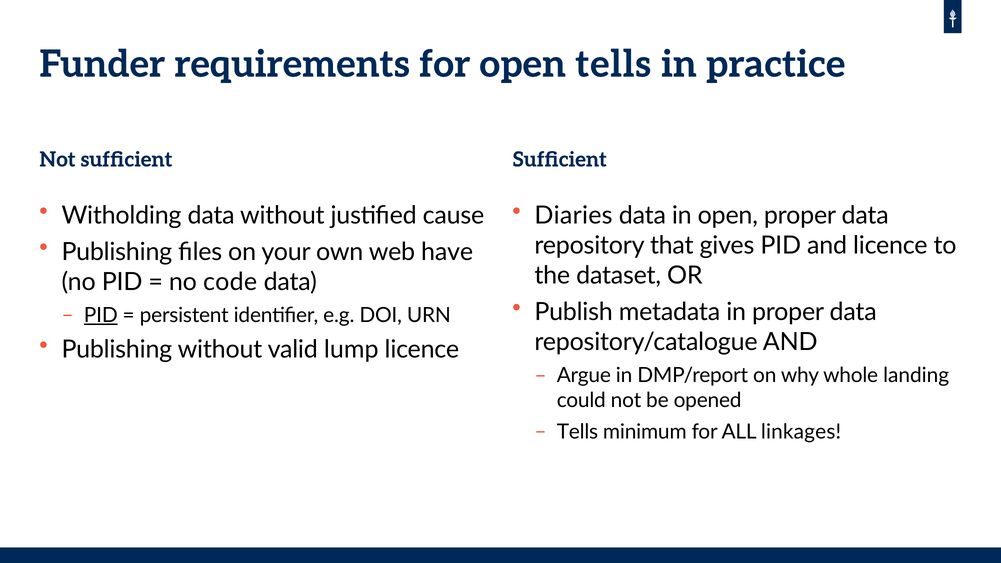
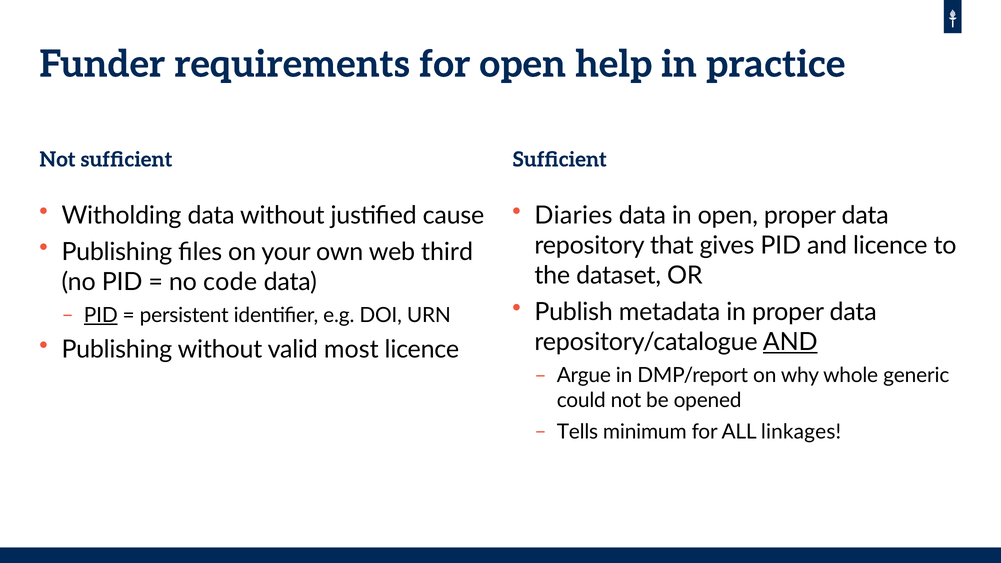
open tells: tells -> help
have: have -> third
AND at (790, 342) underline: none -> present
lump: lump -> most
landing: landing -> generic
